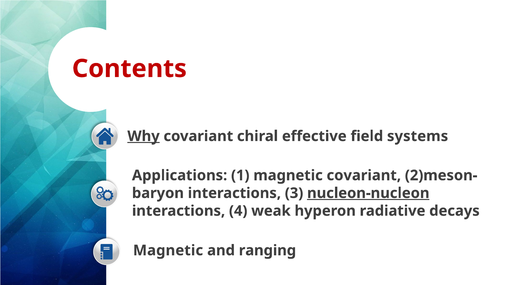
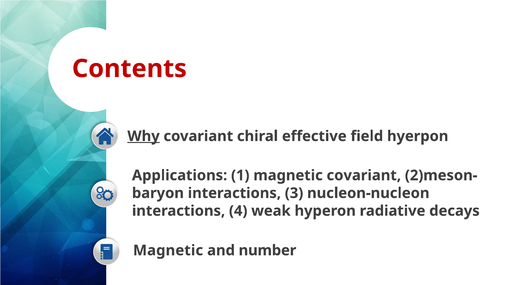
systems: systems -> hyerpon
nucleon-nucleon underline: present -> none
ranging: ranging -> number
